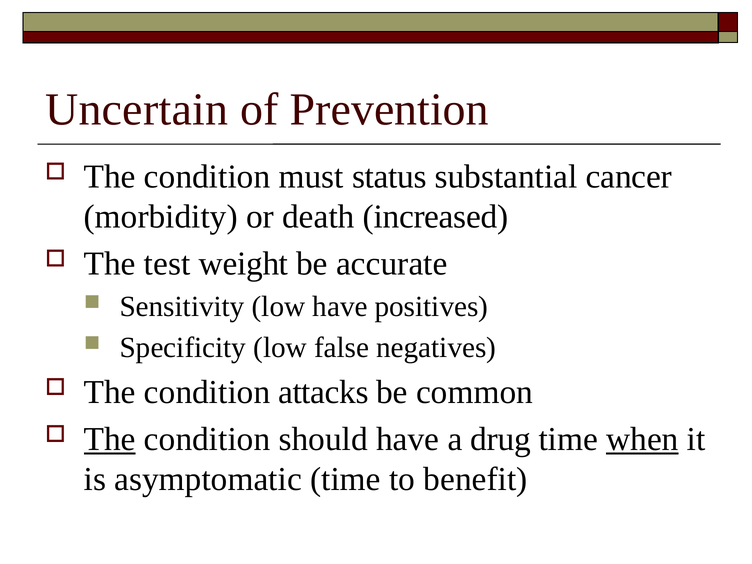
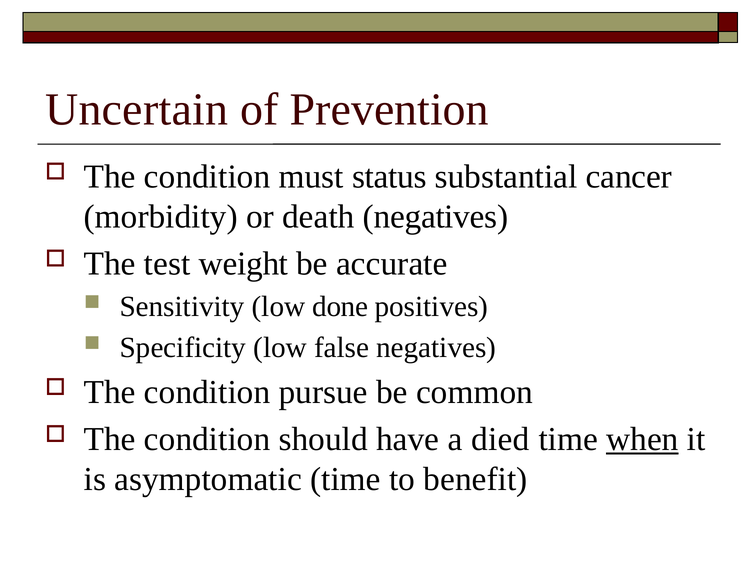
death increased: increased -> negatives
low have: have -> done
attacks: attacks -> pursue
The at (110, 439) underline: present -> none
drug: drug -> died
